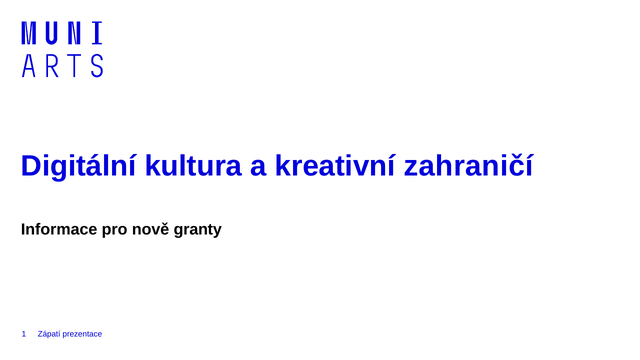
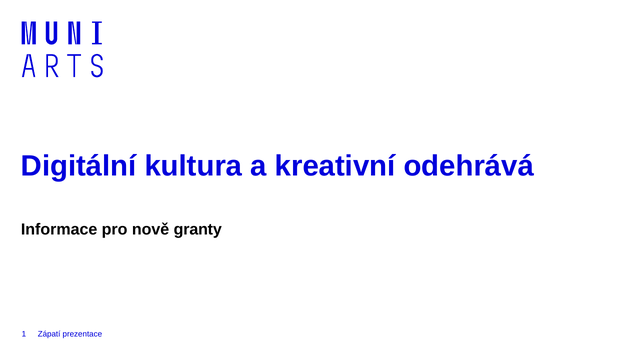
zahraničí: zahraničí -> odehrává
